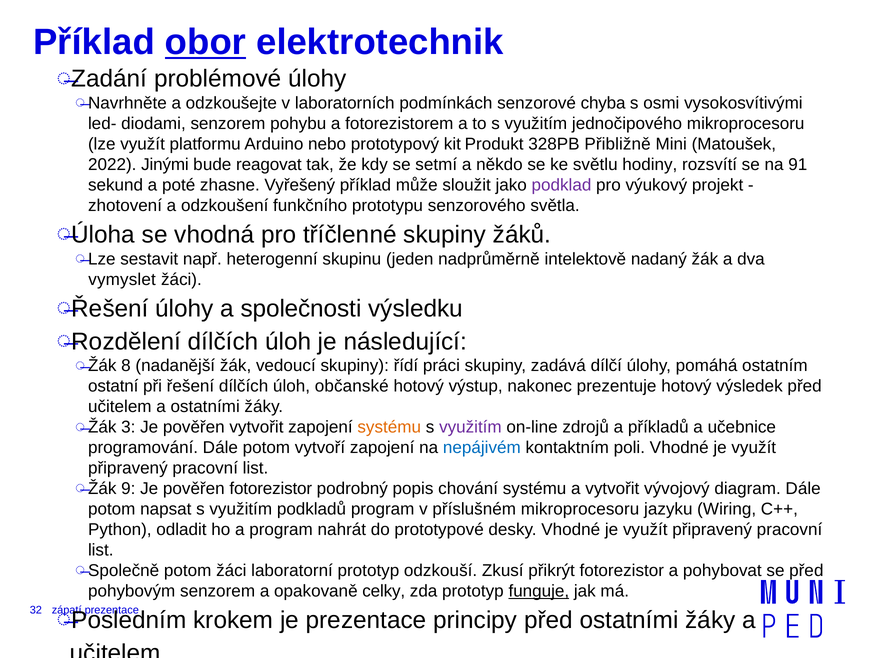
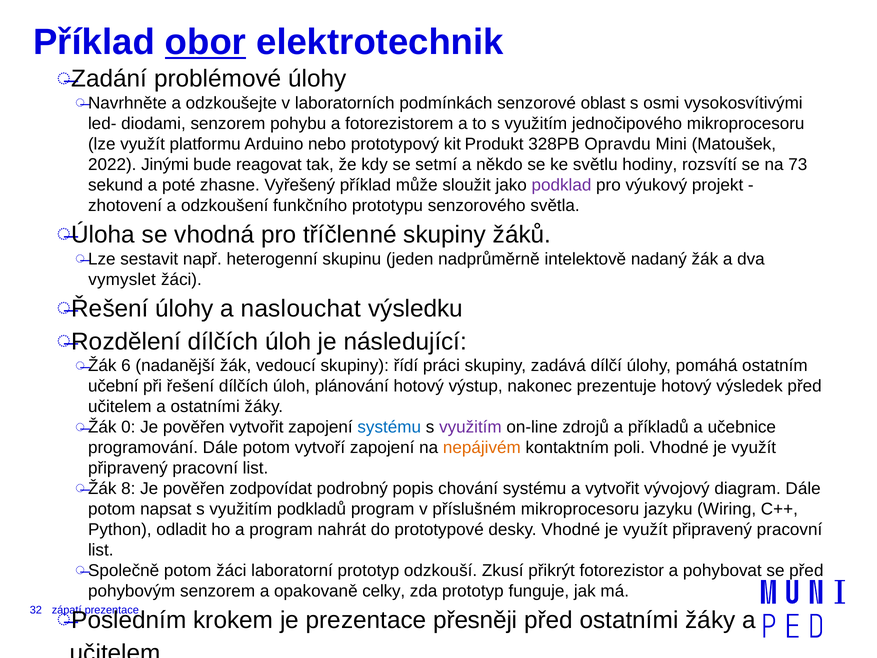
chyba: chyba -> oblast
Přibližně: Přibližně -> Opravdu
91: 91 -> 73
společnosti: společnosti -> naslouchat
8: 8 -> 6
ostatní: ostatní -> učební
občanské: občanské -> plánování
3: 3 -> 0
systému at (389, 427) colour: orange -> blue
nepájivém colour: blue -> orange
9: 9 -> 8
pověřen fotorezistor: fotorezistor -> zodpovídat
funguje underline: present -> none
principy: principy -> přesněji
